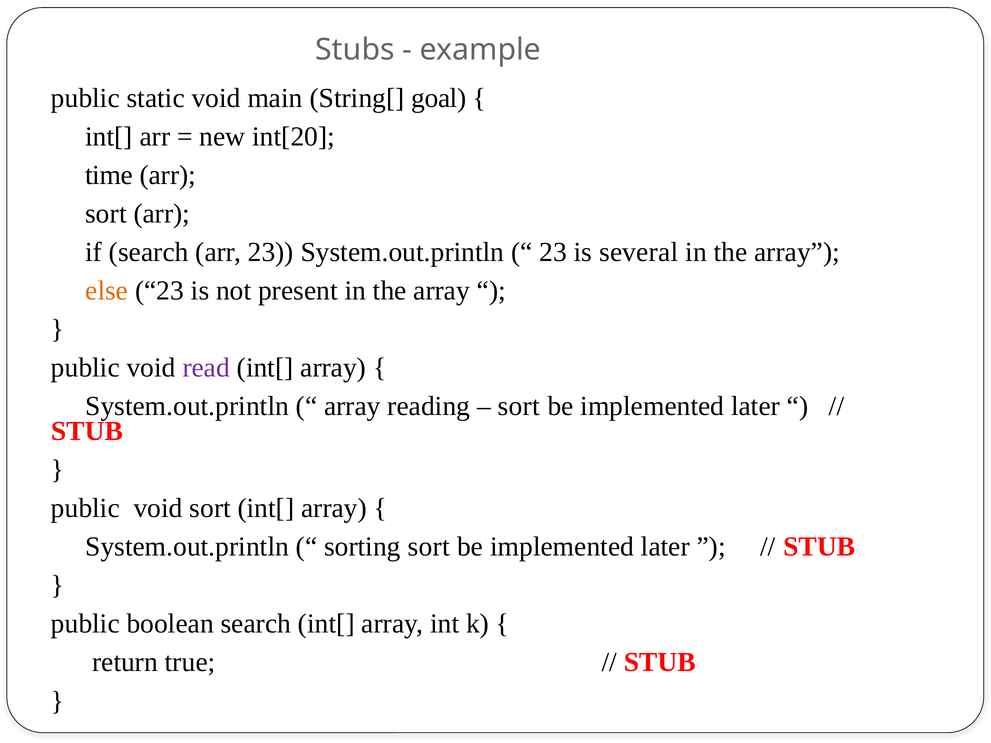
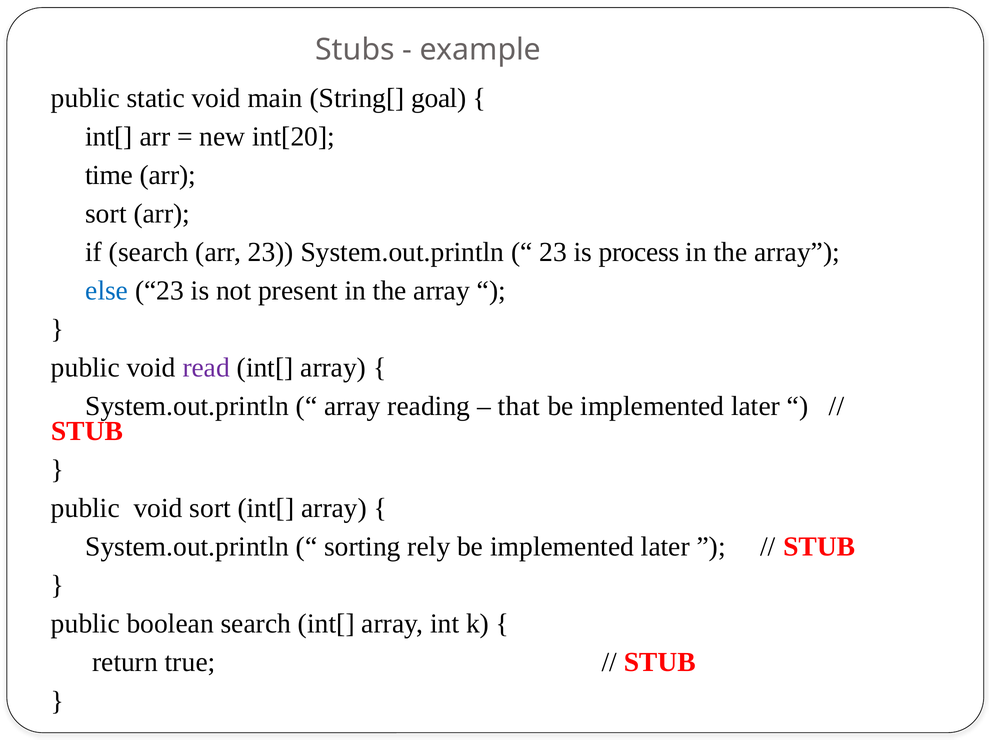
several: several -> process
else colour: orange -> blue
sort at (519, 407): sort -> that
sorting sort: sort -> rely
